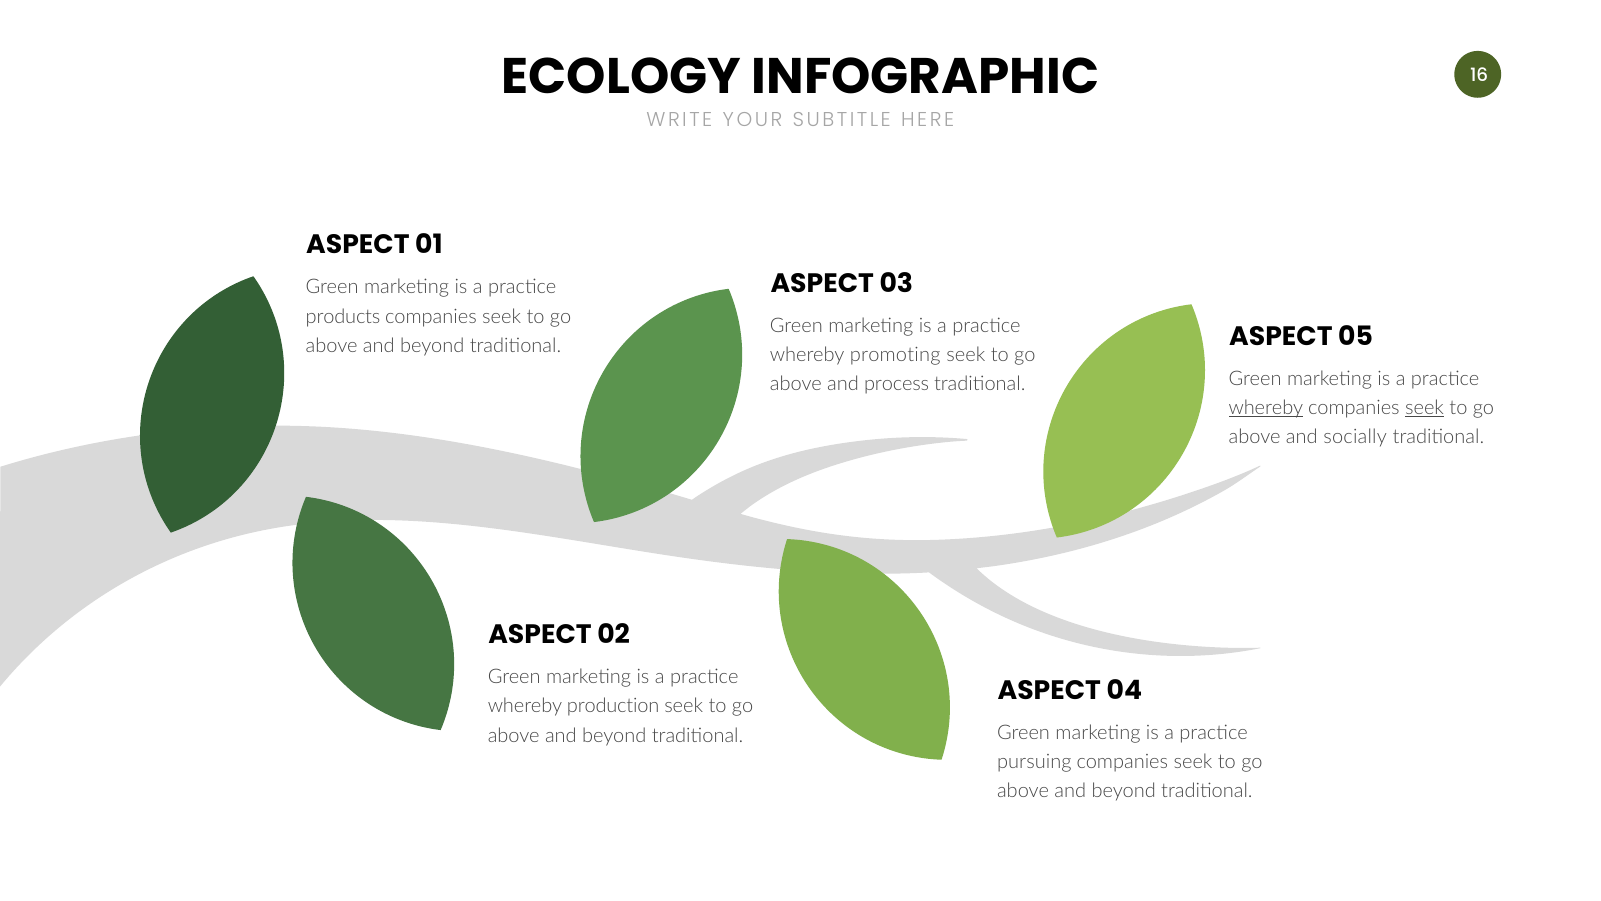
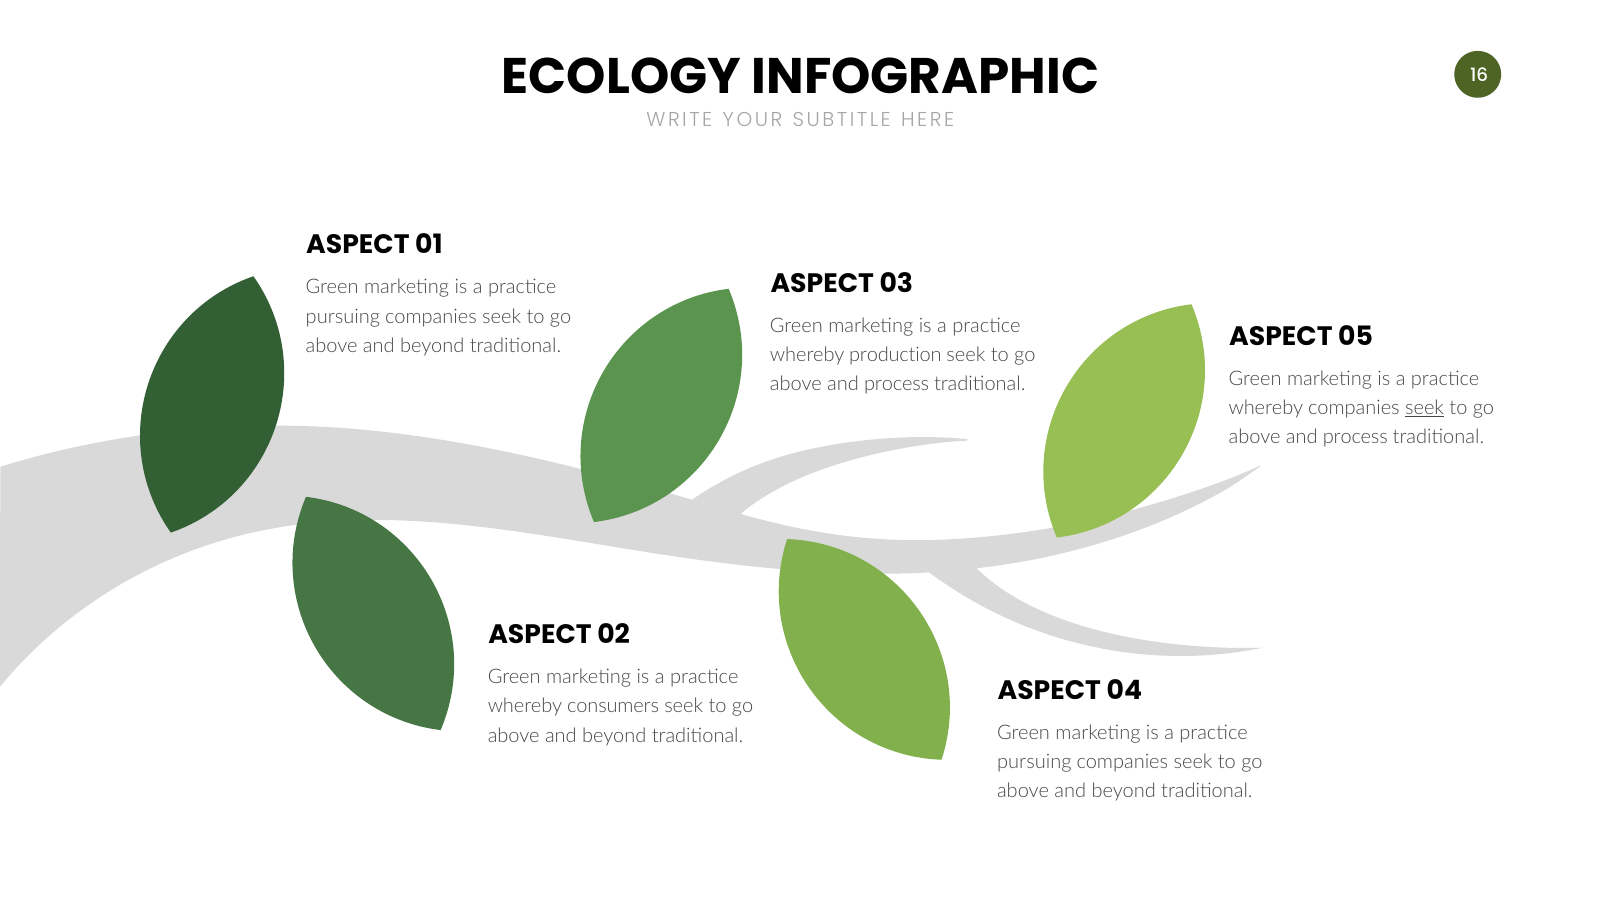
products at (343, 316): products -> pursuing
promoting: promoting -> production
whereby at (1266, 408) underline: present -> none
socially at (1355, 437): socially -> process
production: production -> consumers
